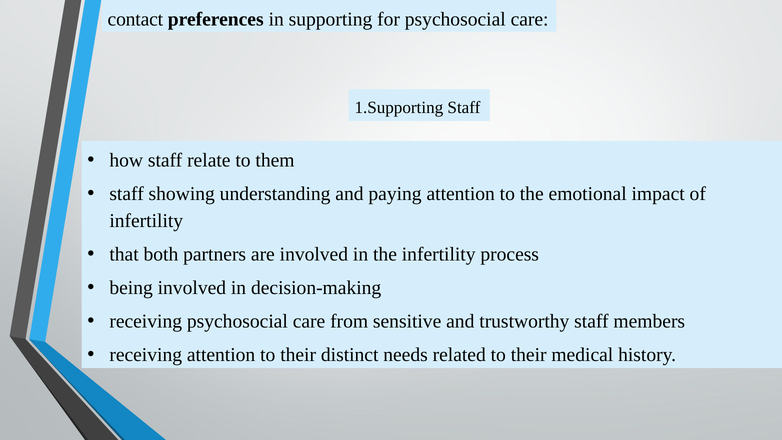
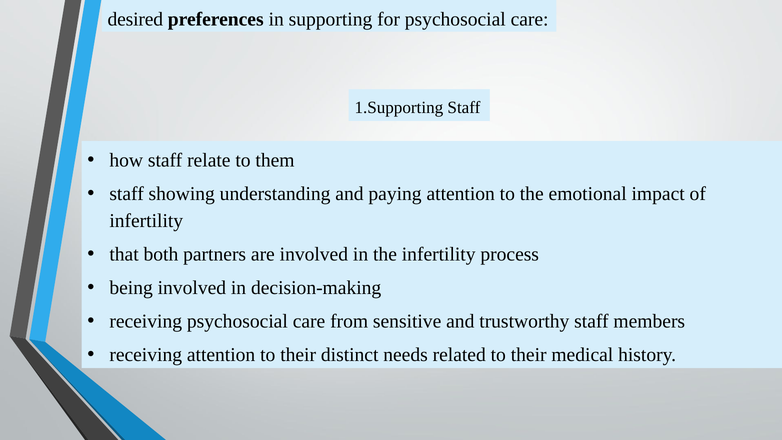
contact: contact -> desired
